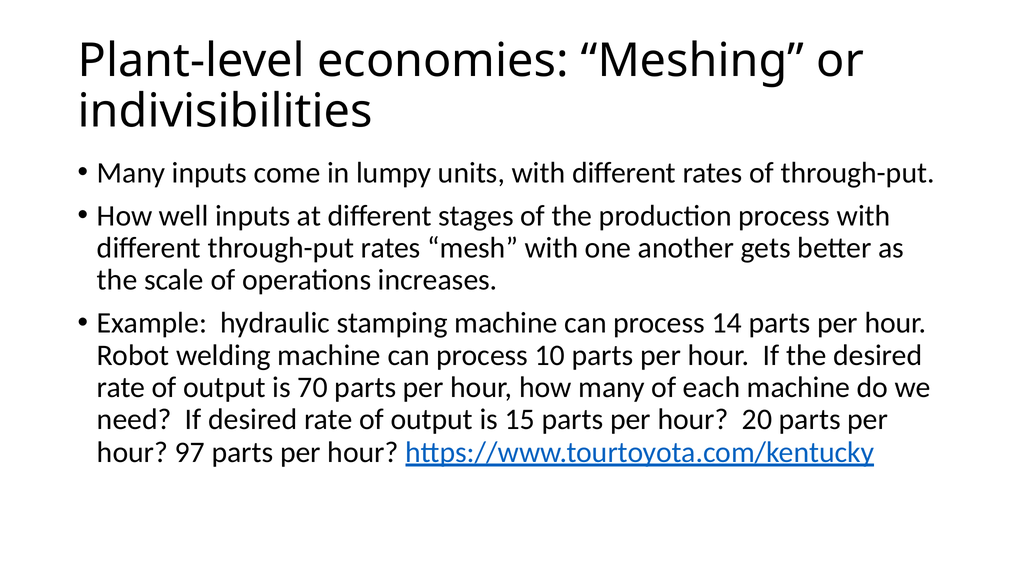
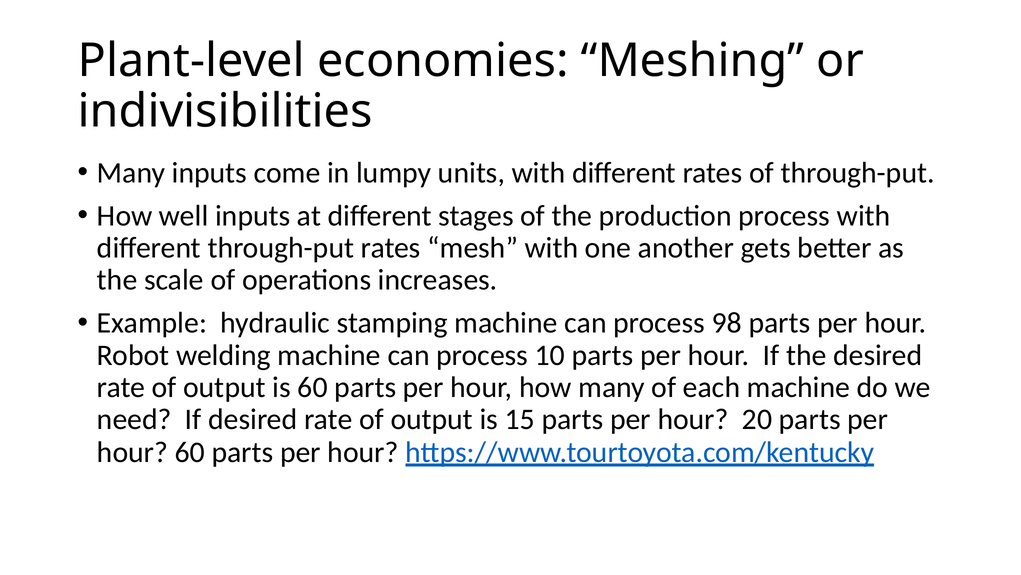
14: 14 -> 98
is 70: 70 -> 60
hour 97: 97 -> 60
